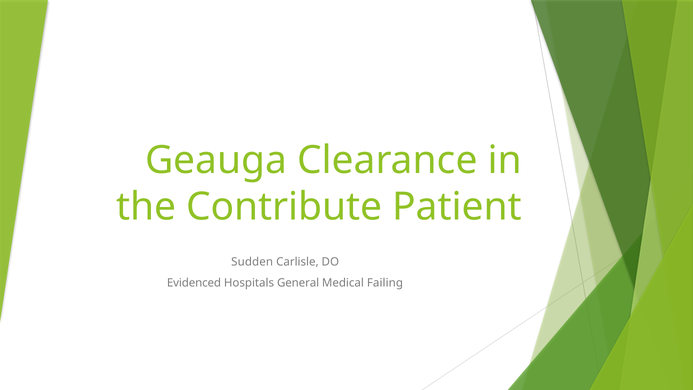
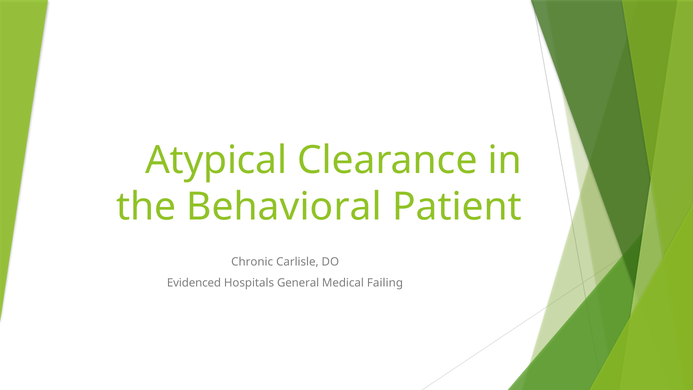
Geauga: Geauga -> Atypical
Contribute: Contribute -> Behavioral
Sudden: Sudden -> Chronic
